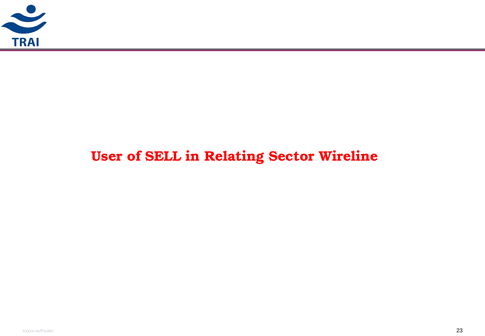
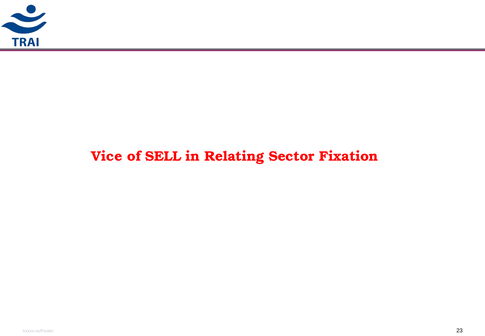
User: User -> Vice
Wireline: Wireline -> Fixation
